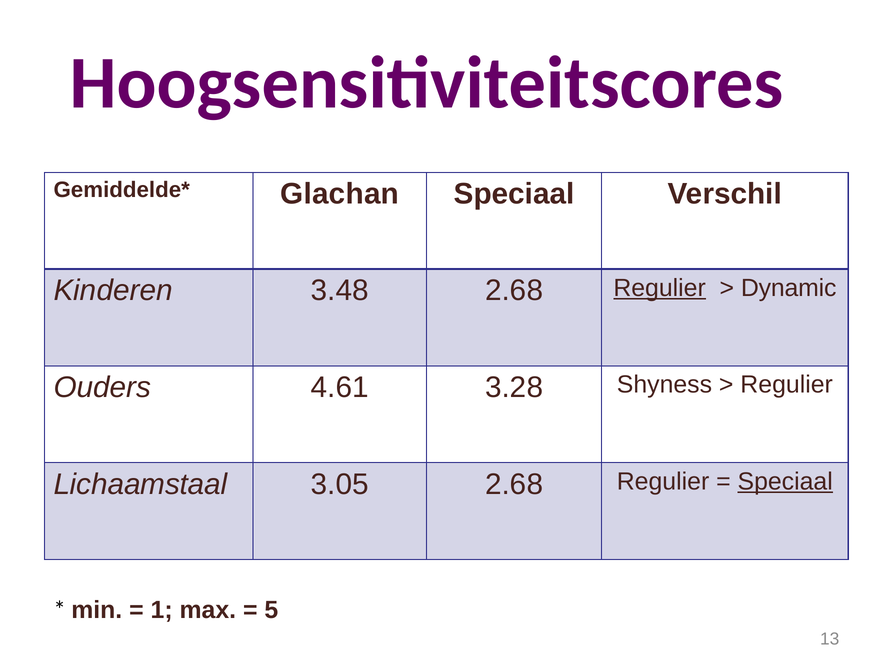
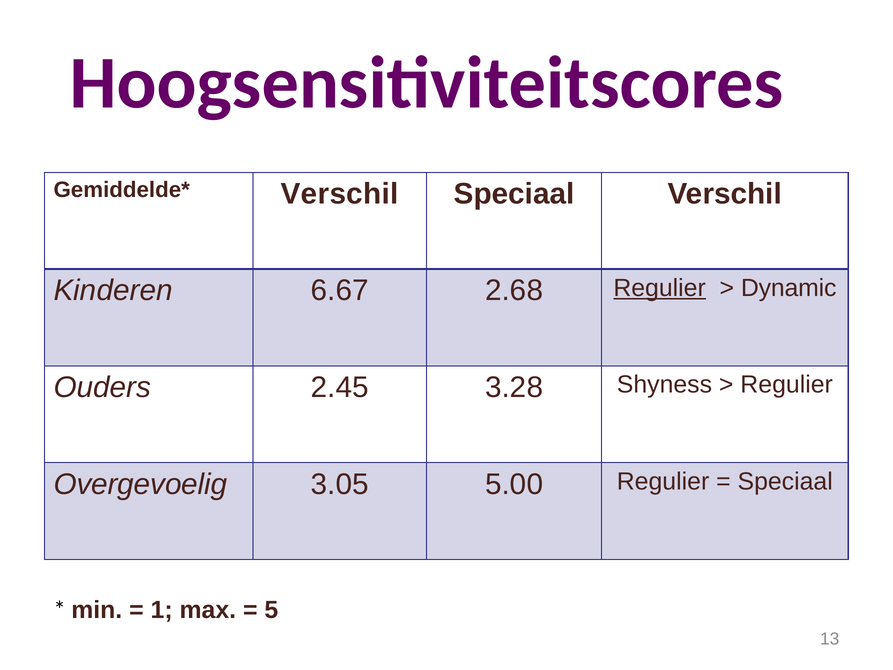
Glachan at (340, 194): Glachan -> Verschil
3.48: 3.48 -> 6.67
4.61: 4.61 -> 2.45
Lichaamstaal: Lichaamstaal -> Overgevoelig
3.05 2.68: 2.68 -> 5.00
Speciaal at (785, 481) underline: present -> none
